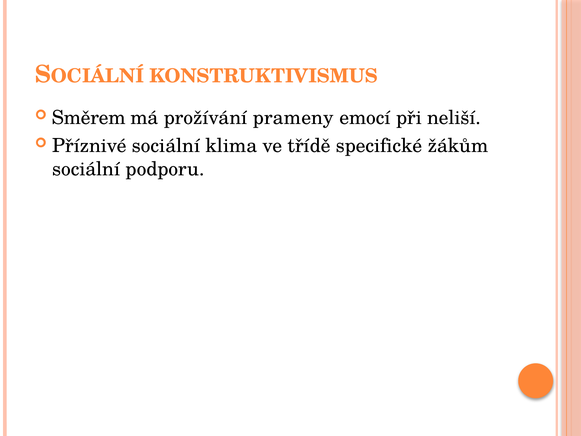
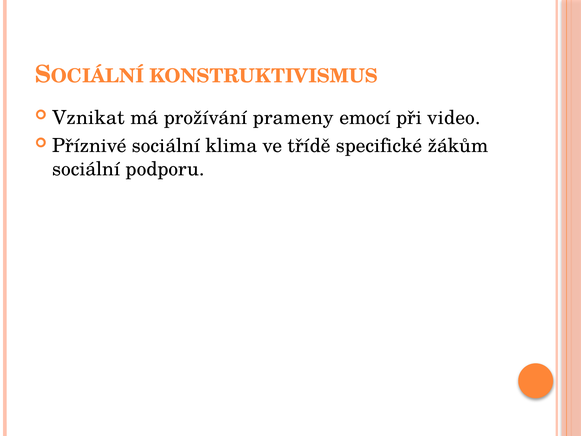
Směrem: Směrem -> Vznikat
neliší: neliší -> video
